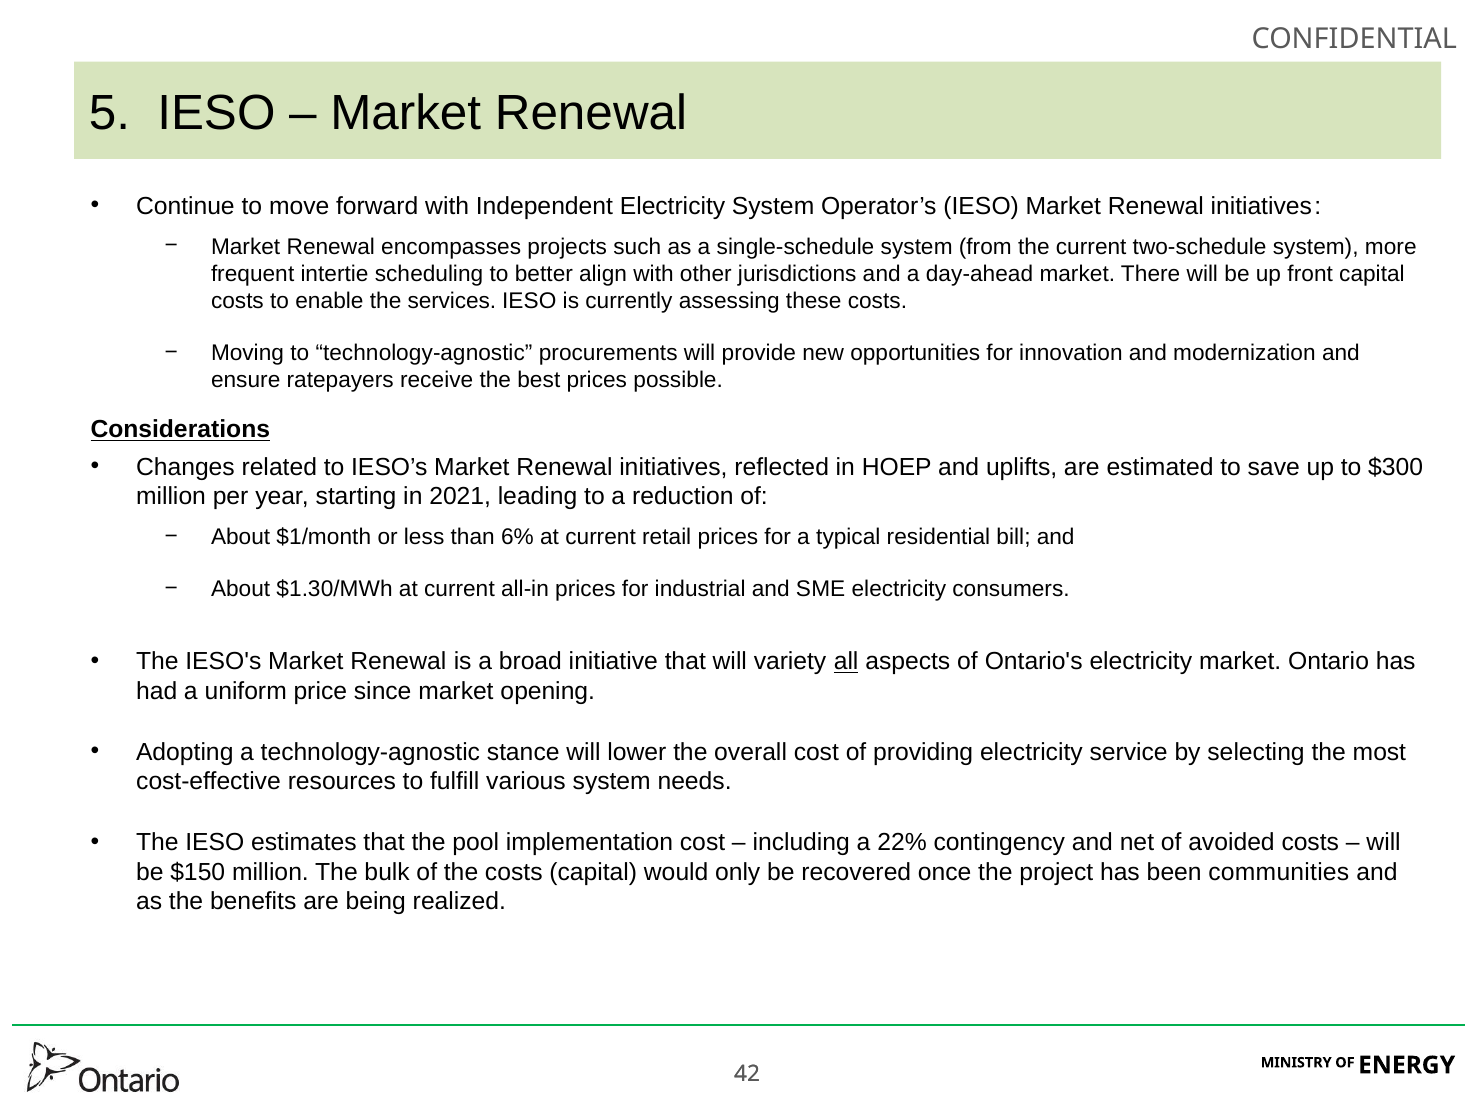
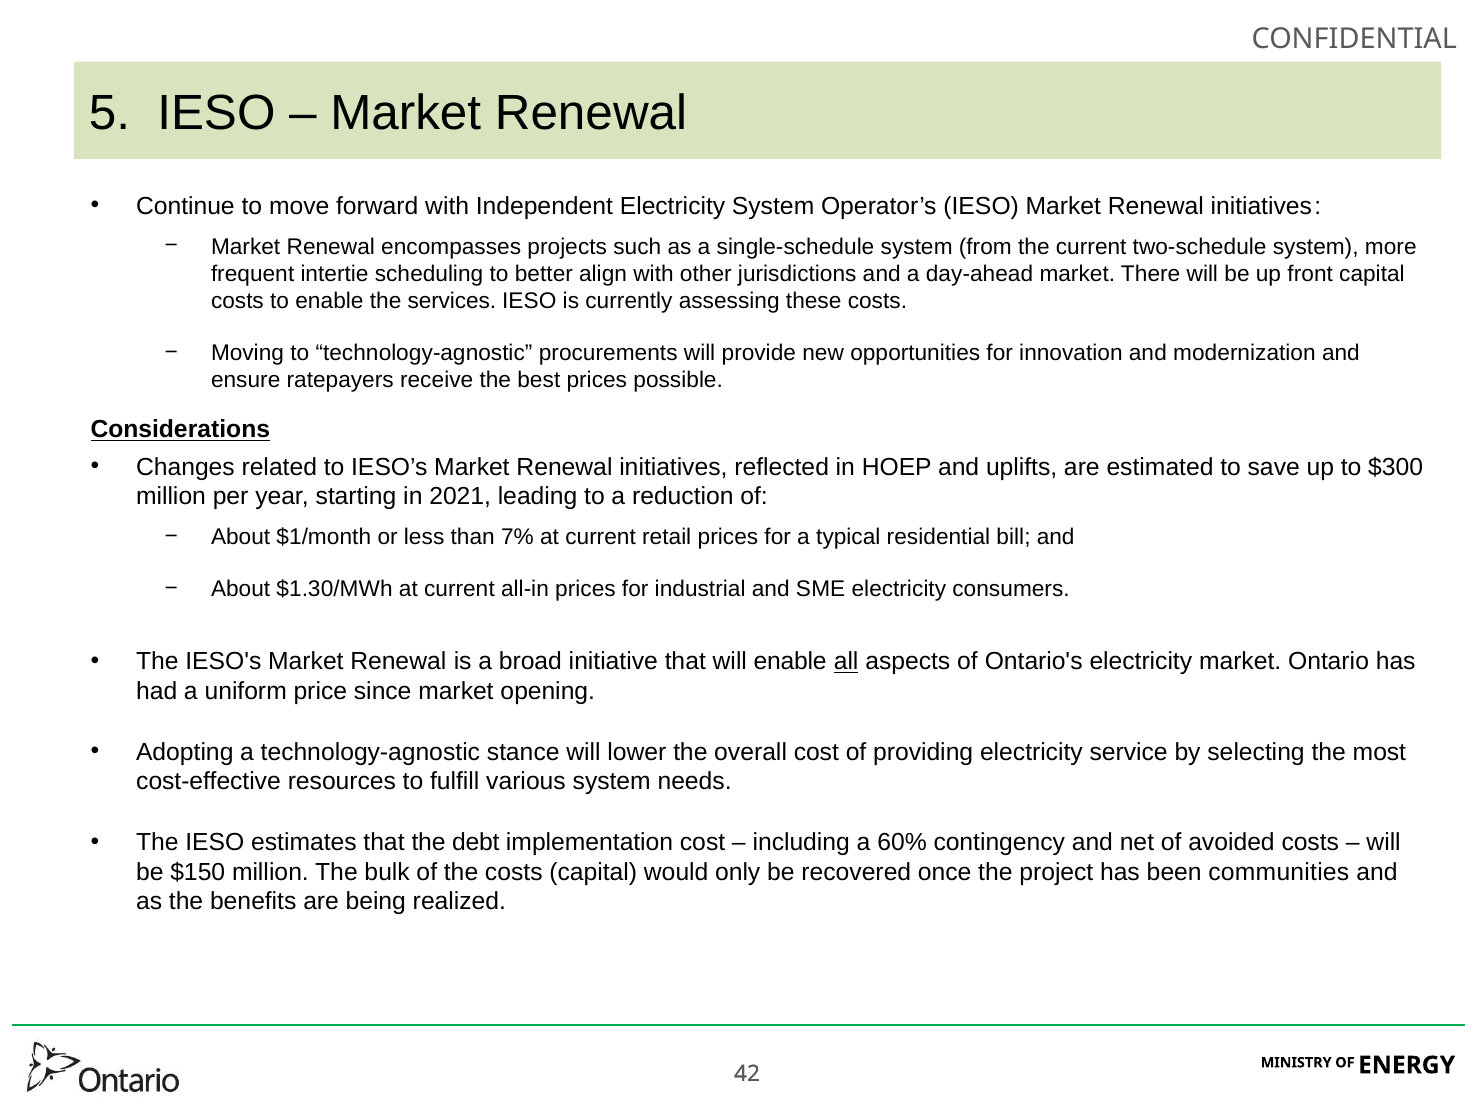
6%: 6% -> 7%
will variety: variety -> enable
pool: pool -> debt
22%: 22% -> 60%
